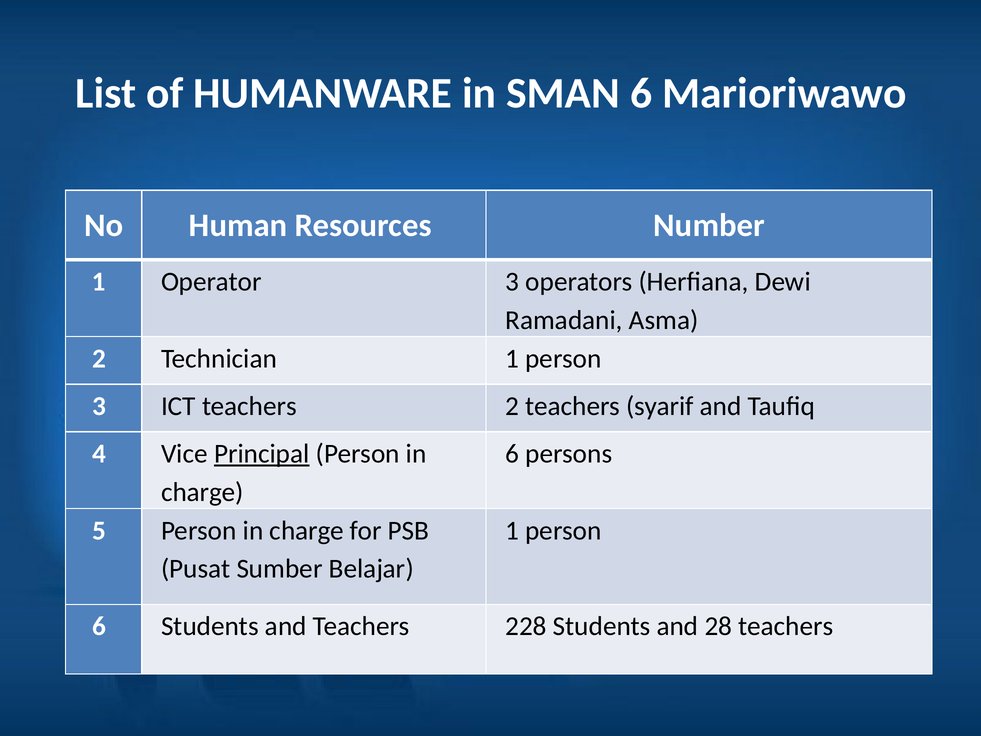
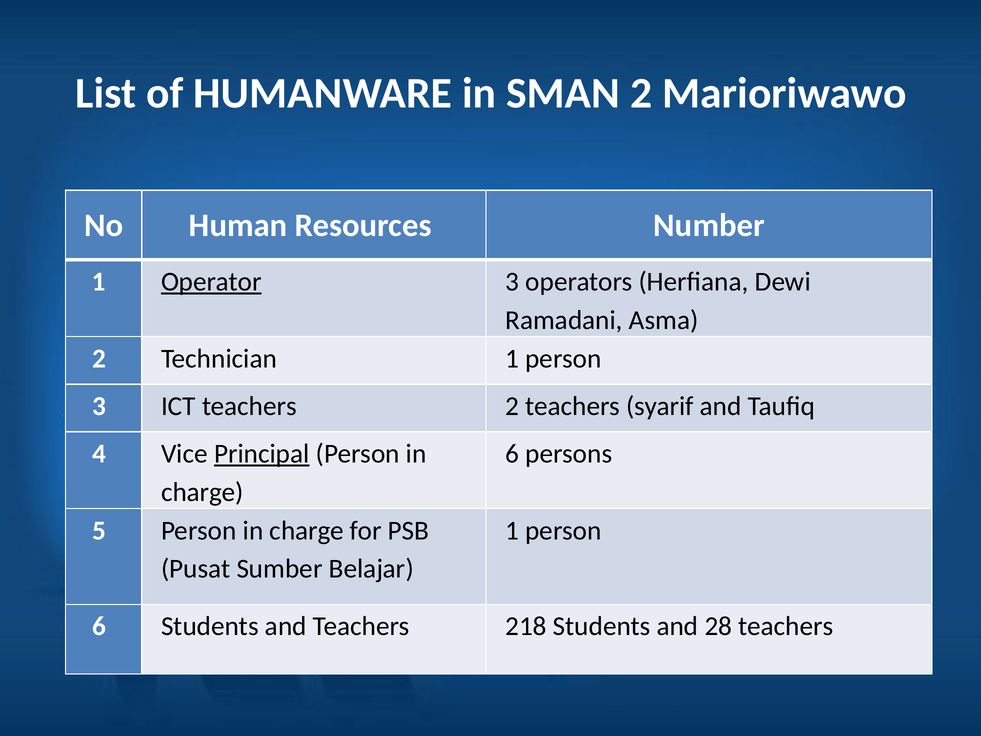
SMAN 6: 6 -> 2
Operator underline: none -> present
228: 228 -> 218
